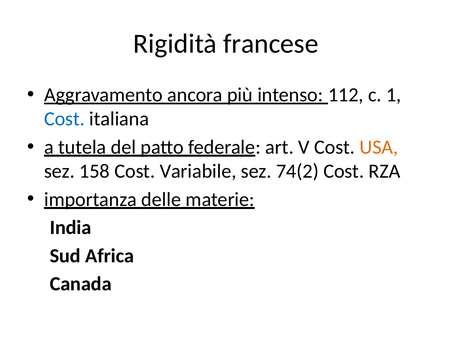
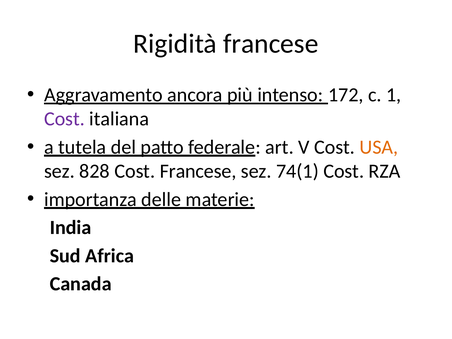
112: 112 -> 172
Cost at (64, 119) colour: blue -> purple
158: 158 -> 828
Cost Variabile: Variabile -> Francese
74(2: 74(2 -> 74(1
